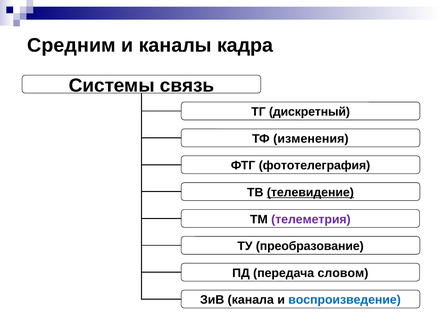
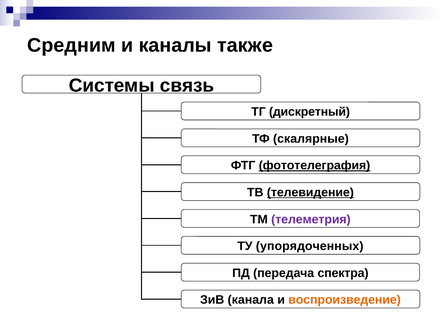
кадра: кадра -> также
изменения: изменения -> скалярные
фототелеграфия underline: none -> present
преобразование: преобразование -> упорядоченных
словом: словом -> спектра
воспроизведение colour: blue -> orange
